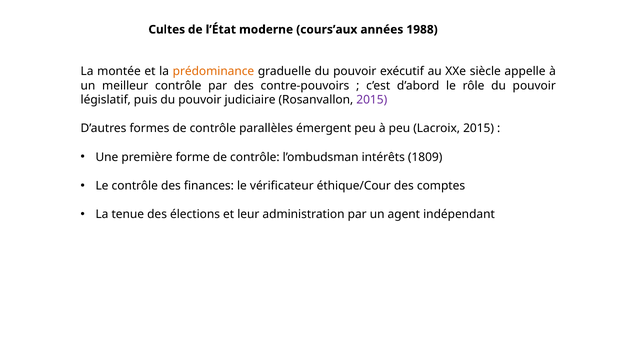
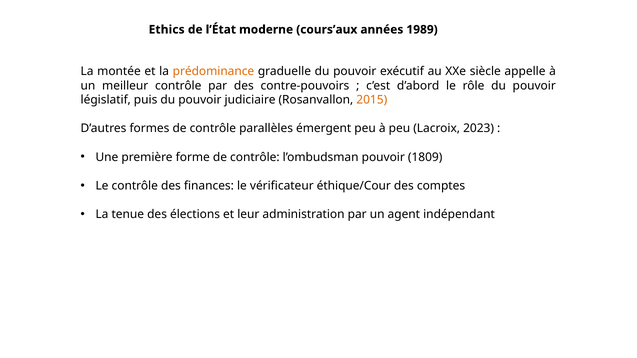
Cultes: Cultes -> Ethics
1988: 1988 -> 1989
2015 at (372, 100) colour: purple -> orange
Lacroix 2015: 2015 -> 2023
l’ombudsman intérêts: intérêts -> pouvoir
